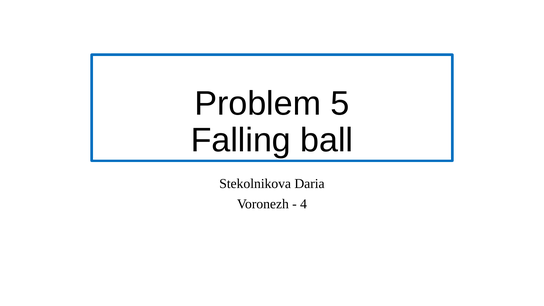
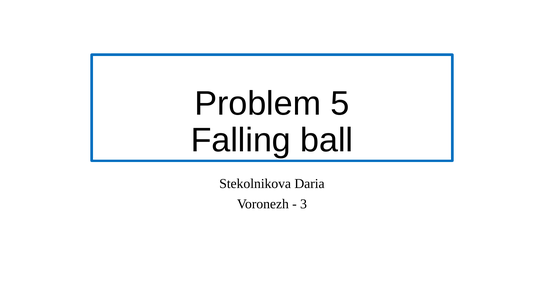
4: 4 -> 3
